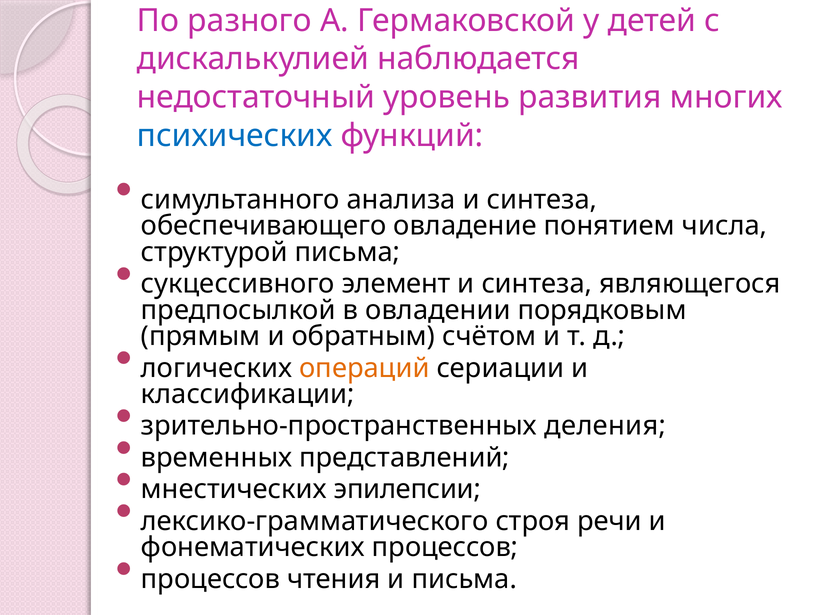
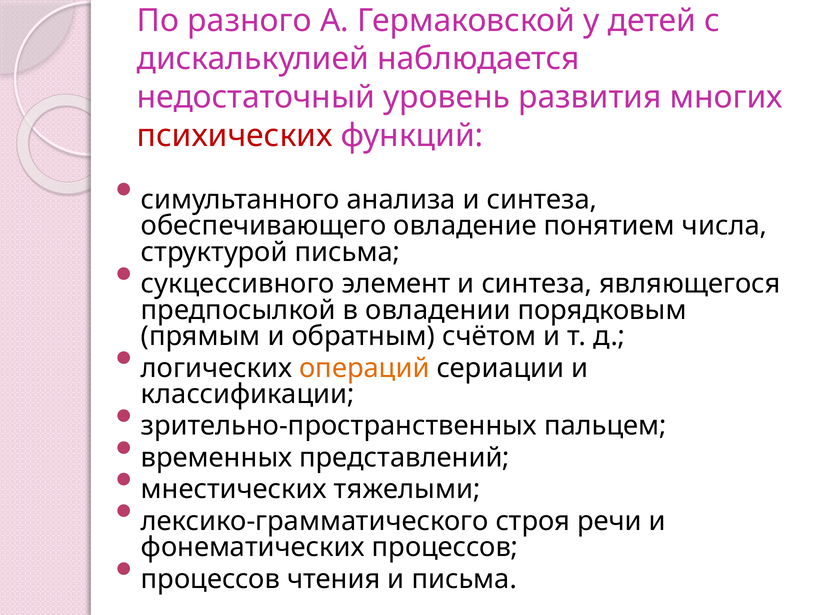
психических colour: blue -> red
деления: деления -> пальцем
эпилепсии: эпилепсии -> тяжелыми
